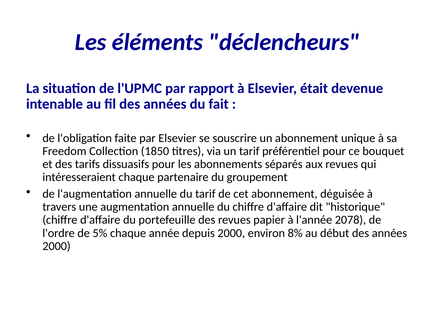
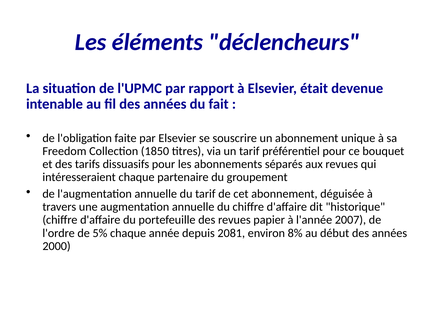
2078: 2078 -> 2007
depuis 2000: 2000 -> 2081
